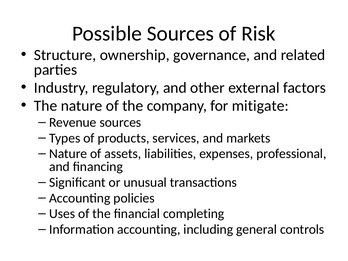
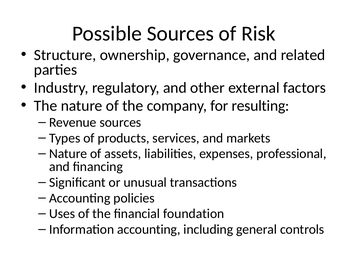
mitigate: mitigate -> resulting
completing: completing -> foundation
